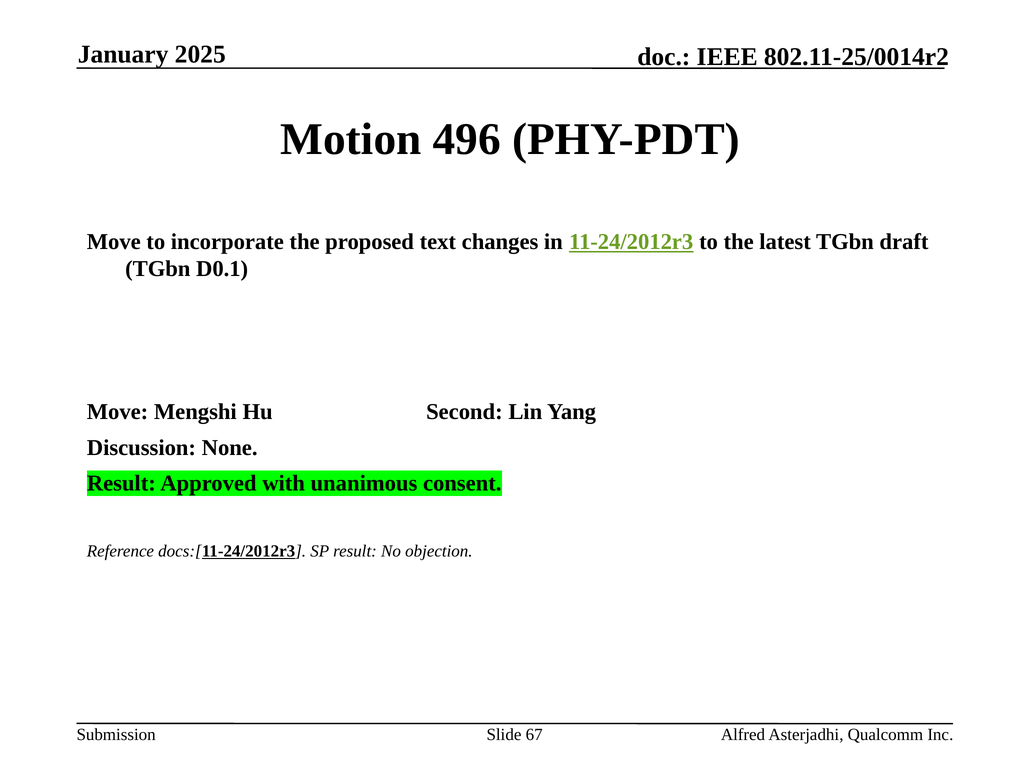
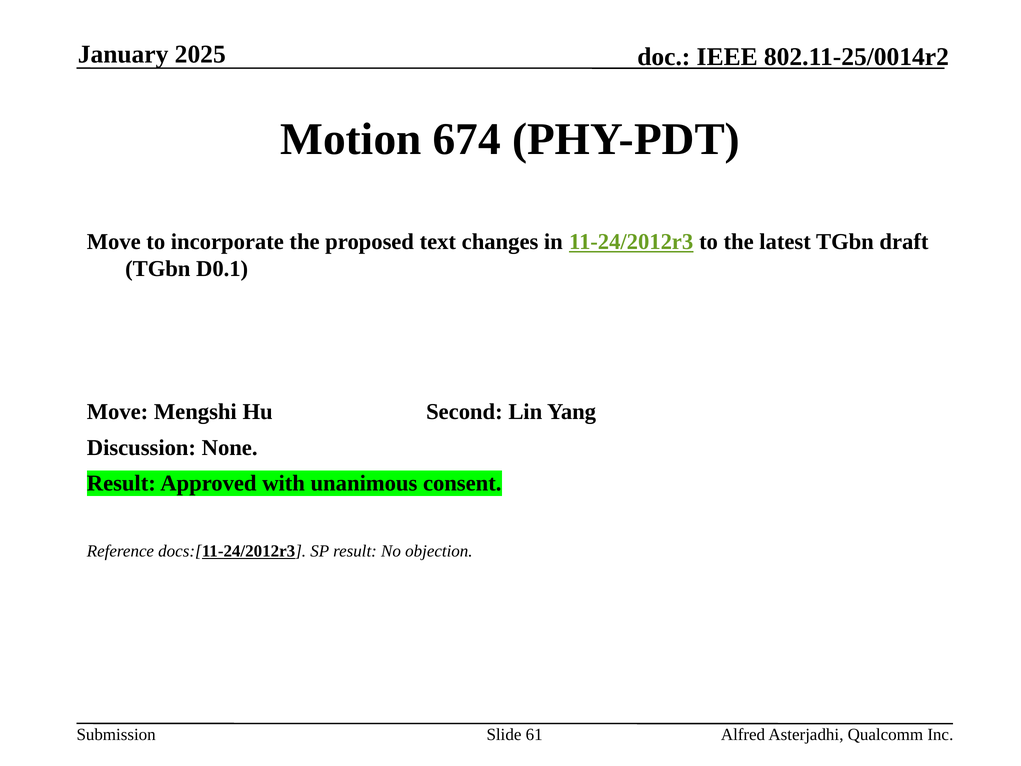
496: 496 -> 674
67: 67 -> 61
